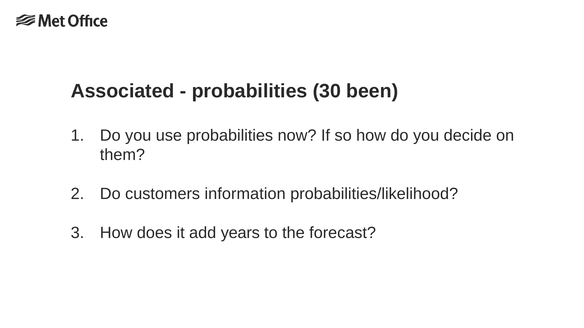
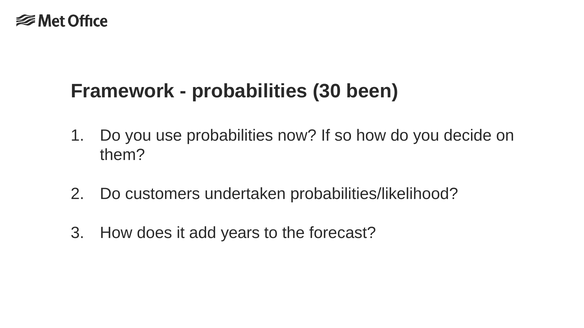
Associated: Associated -> Framework
information: information -> undertaken
